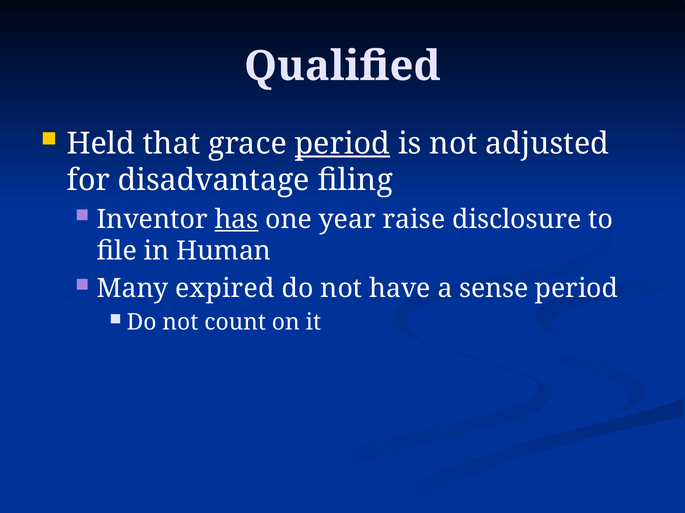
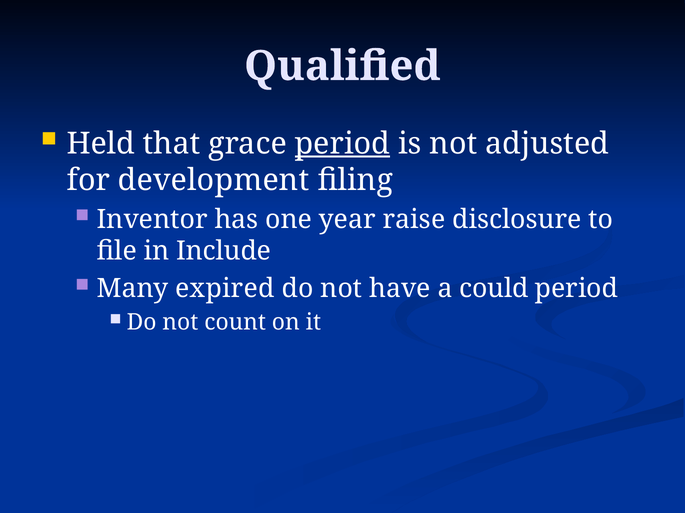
disadvantage: disadvantage -> development
has underline: present -> none
Human: Human -> Include
sense: sense -> could
